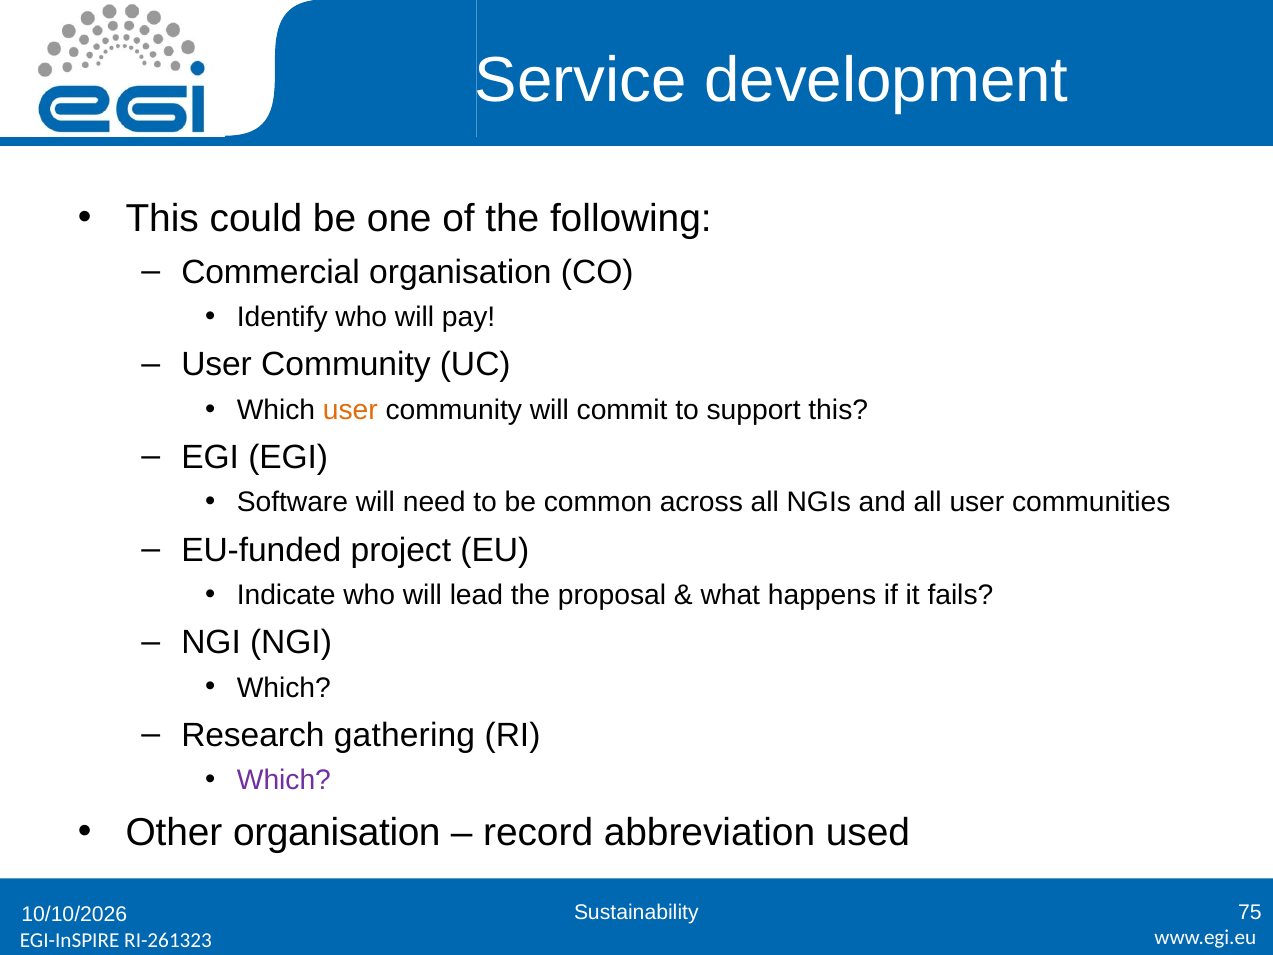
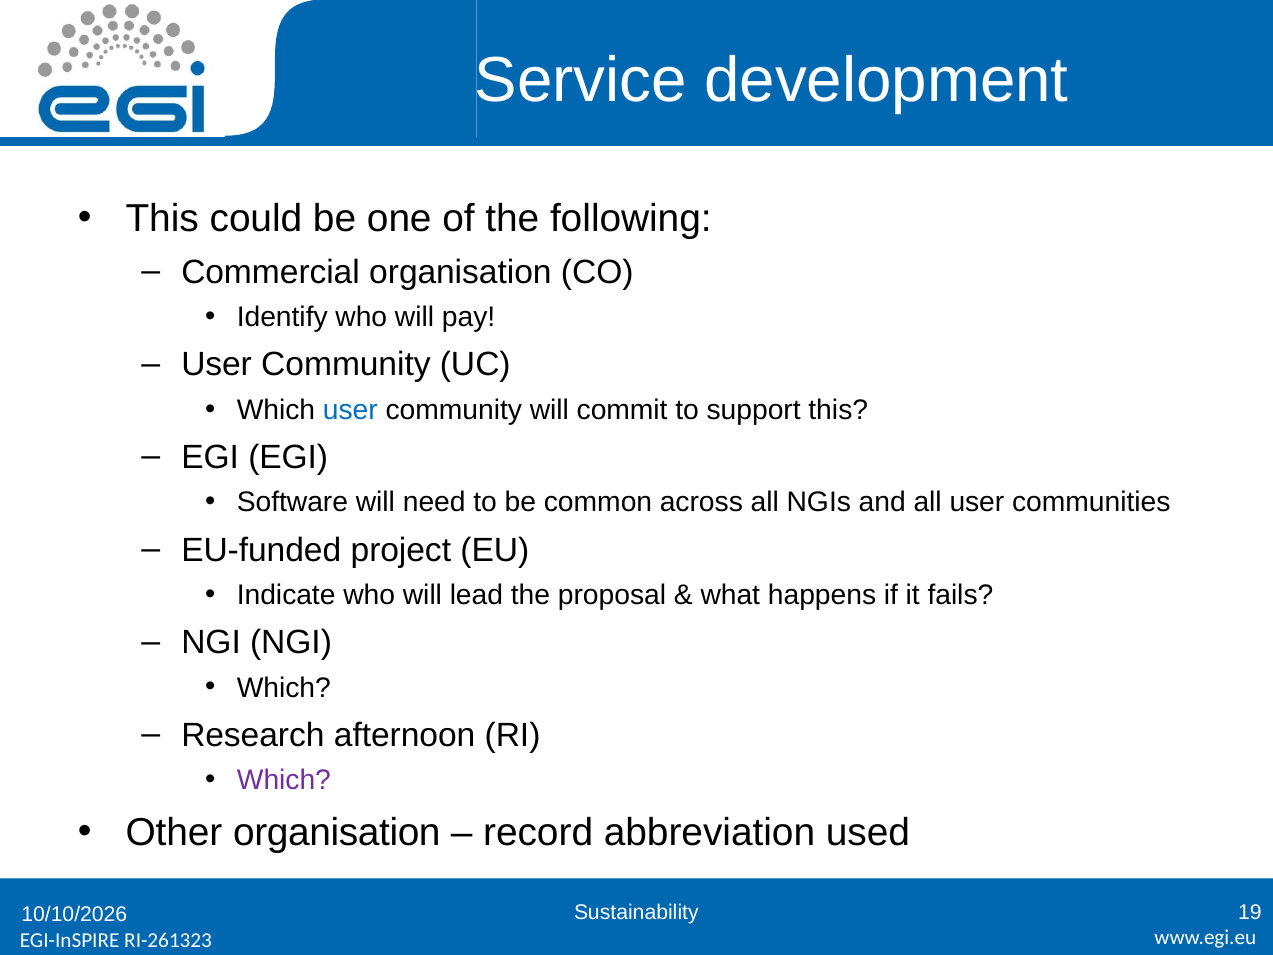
user at (350, 410) colour: orange -> blue
gathering: gathering -> afternoon
75: 75 -> 19
